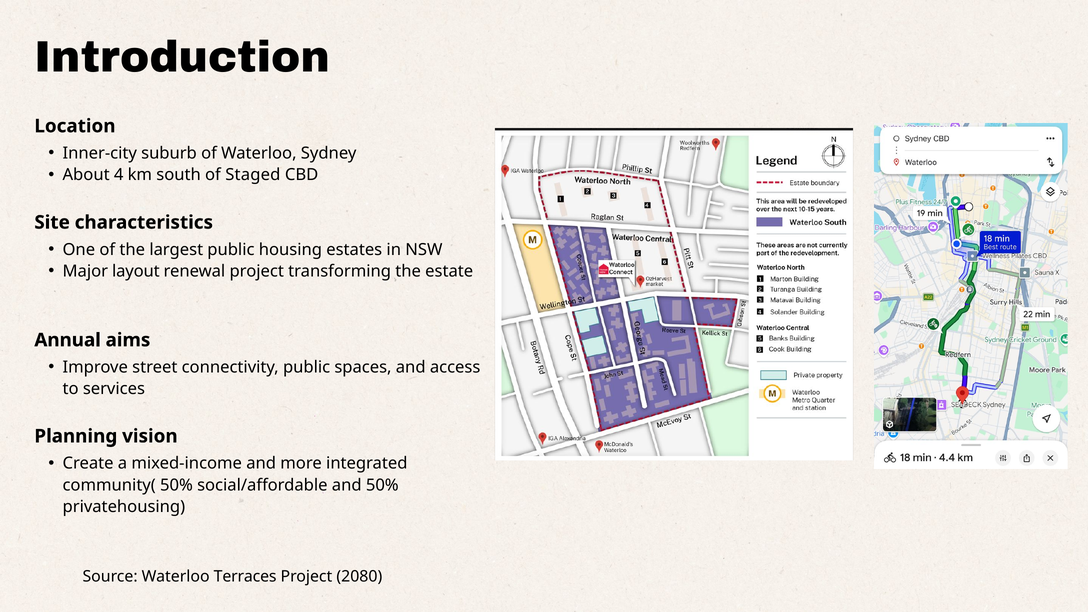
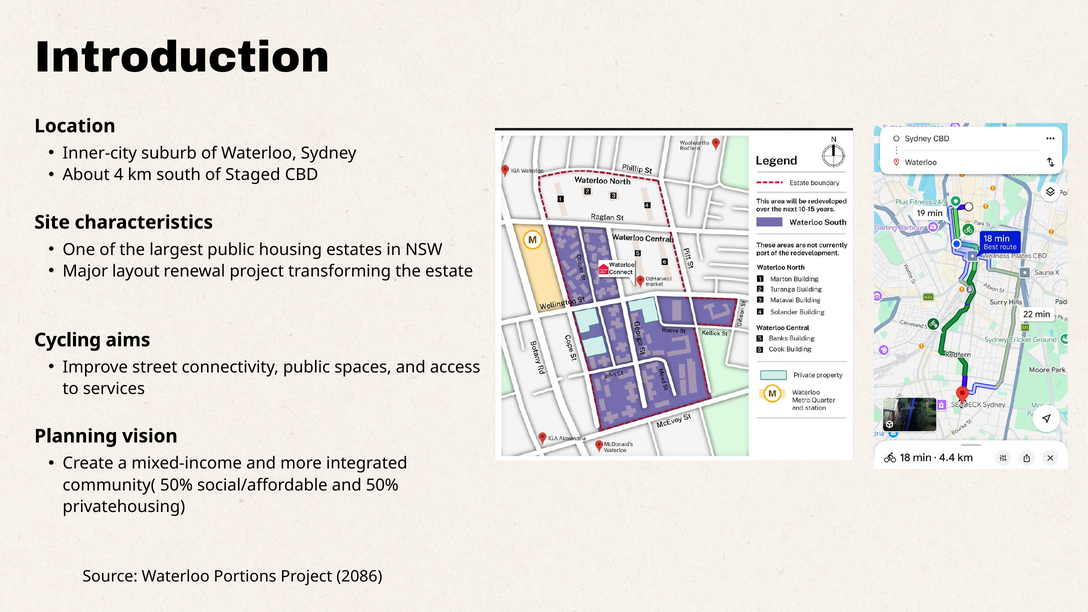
Annual: Annual -> Cycling
Terraces: Terraces -> Portions
2080: 2080 -> 2086
